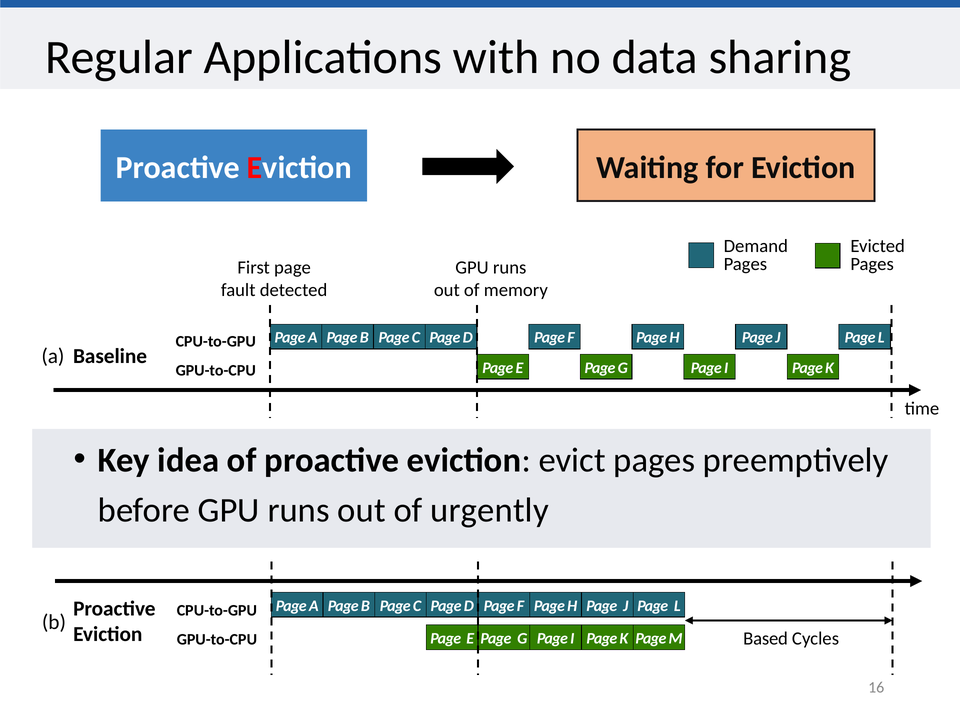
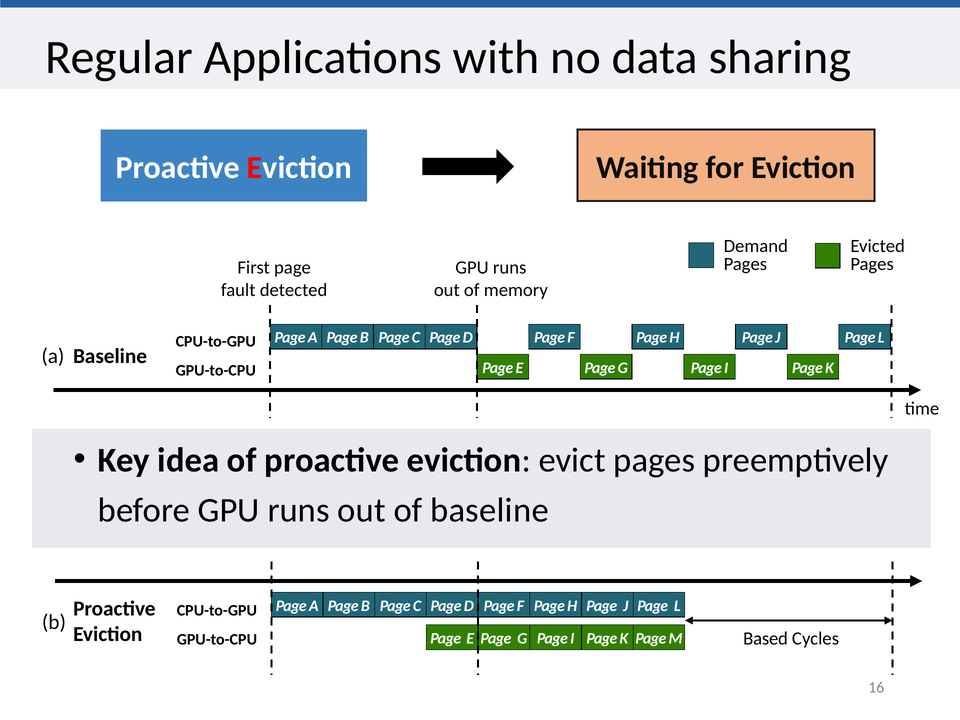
of urgently: urgently -> baseline
